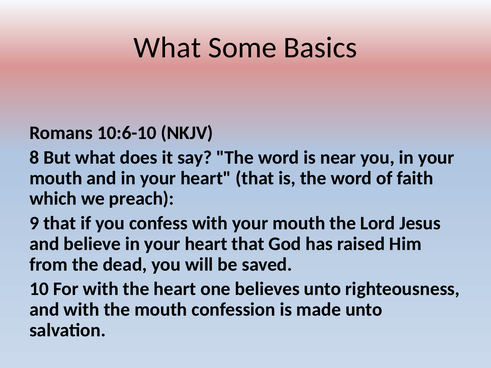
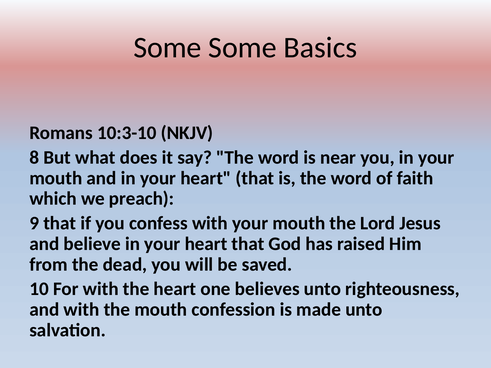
What at (167, 48): What -> Some
10:6-10: 10:6-10 -> 10:3-10
